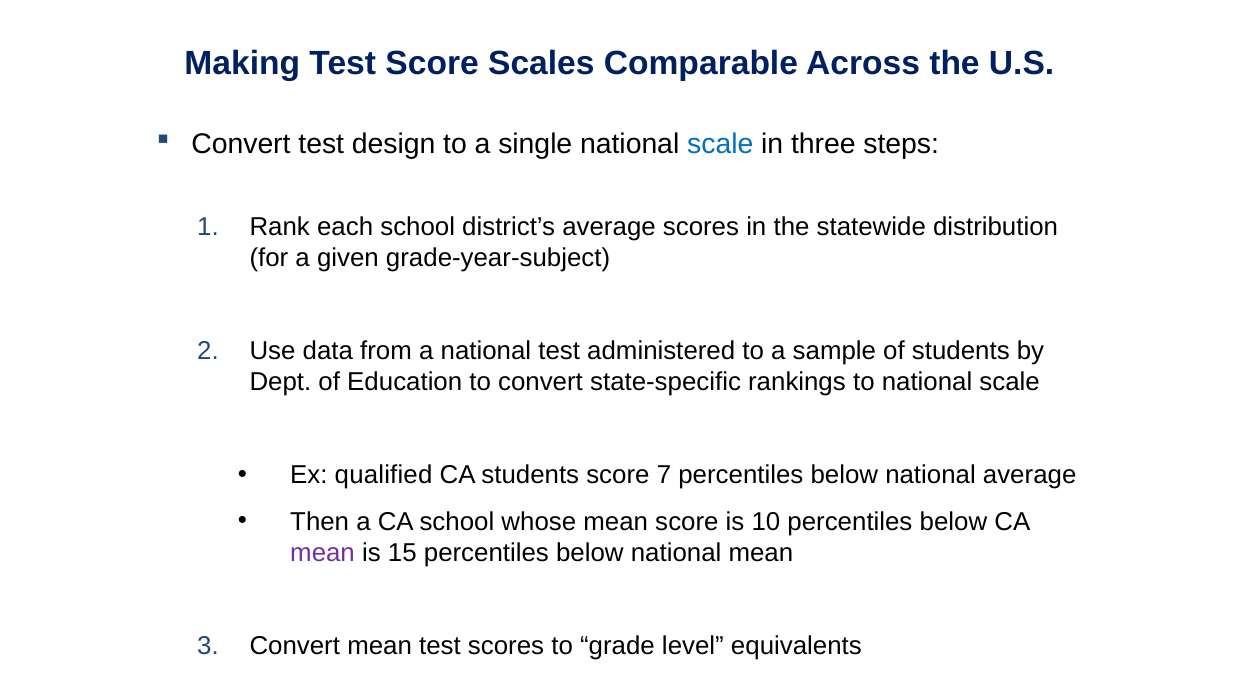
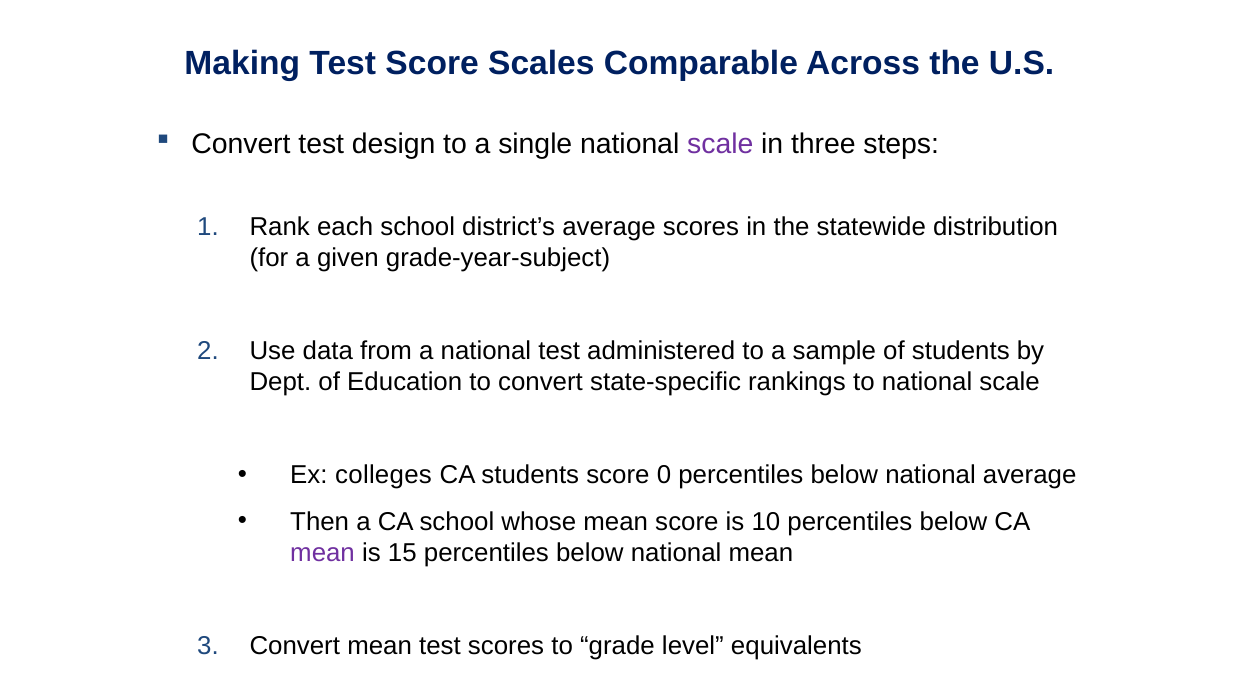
scale at (720, 144) colour: blue -> purple
qualified: qualified -> colleges
7: 7 -> 0
